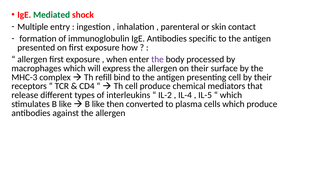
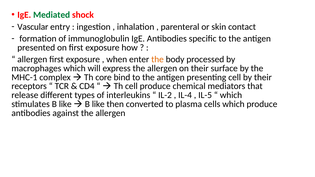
Multiple: Multiple -> Vascular
the at (157, 59) colour: purple -> orange
MHC-3: MHC-3 -> MHC-1
refill: refill -> core
